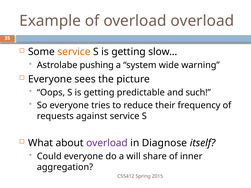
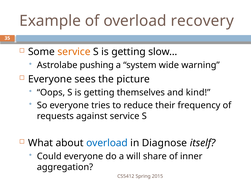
overload overload: overload -> recovery
predictable: predictable -> themselves
such: such -> kind
overload at (107, 143) colour: purple -> blue
